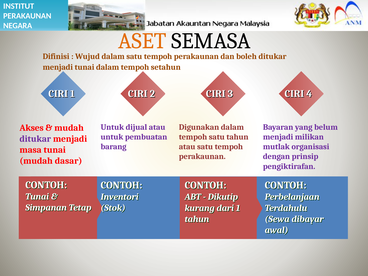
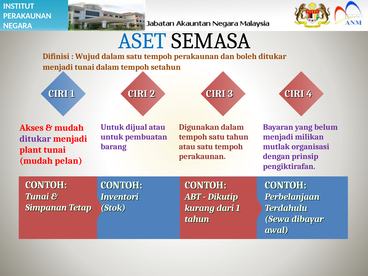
ASET colour: orange -> blue
masa: masa -> plant
dasar: dasar -> pelan
